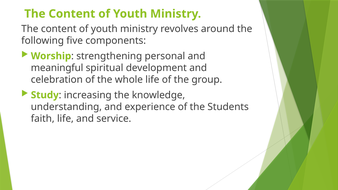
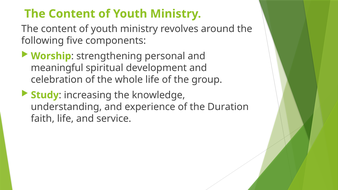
Students: Students -> Duration
